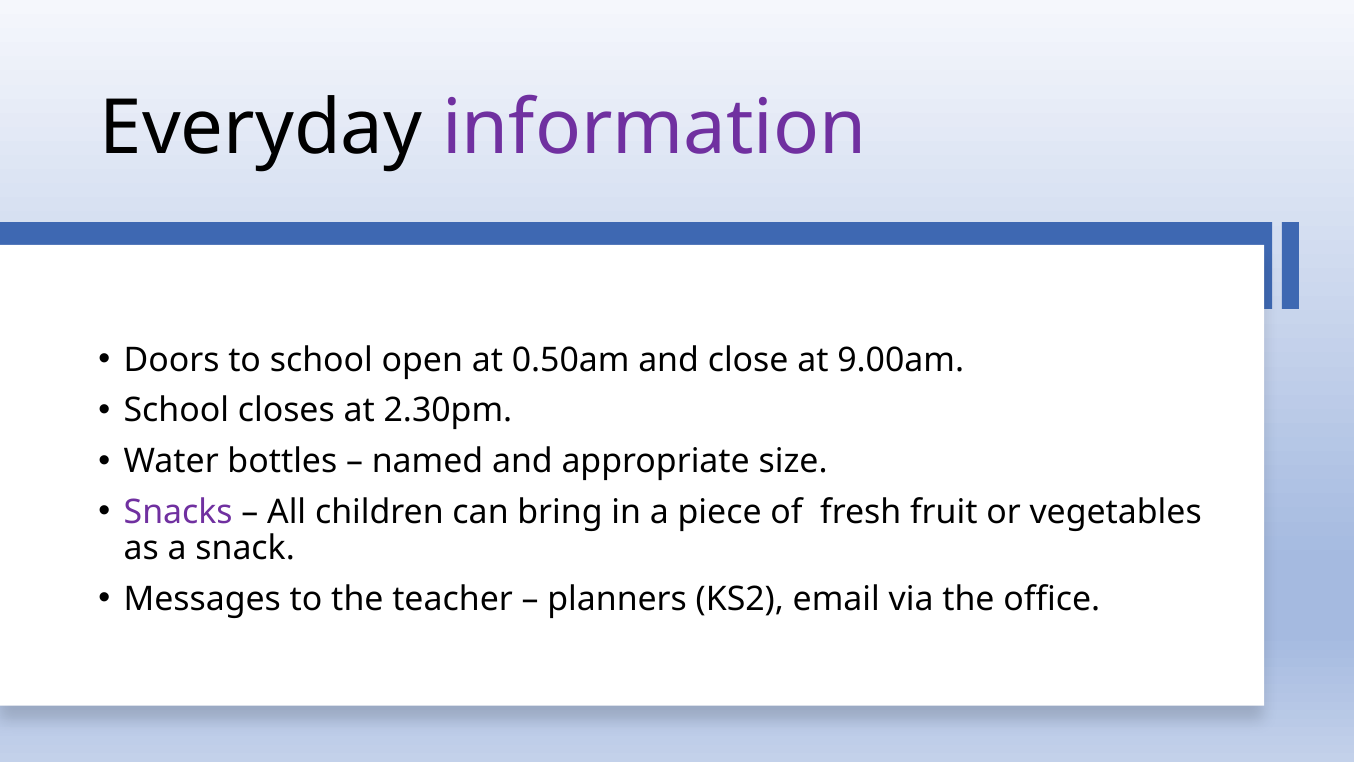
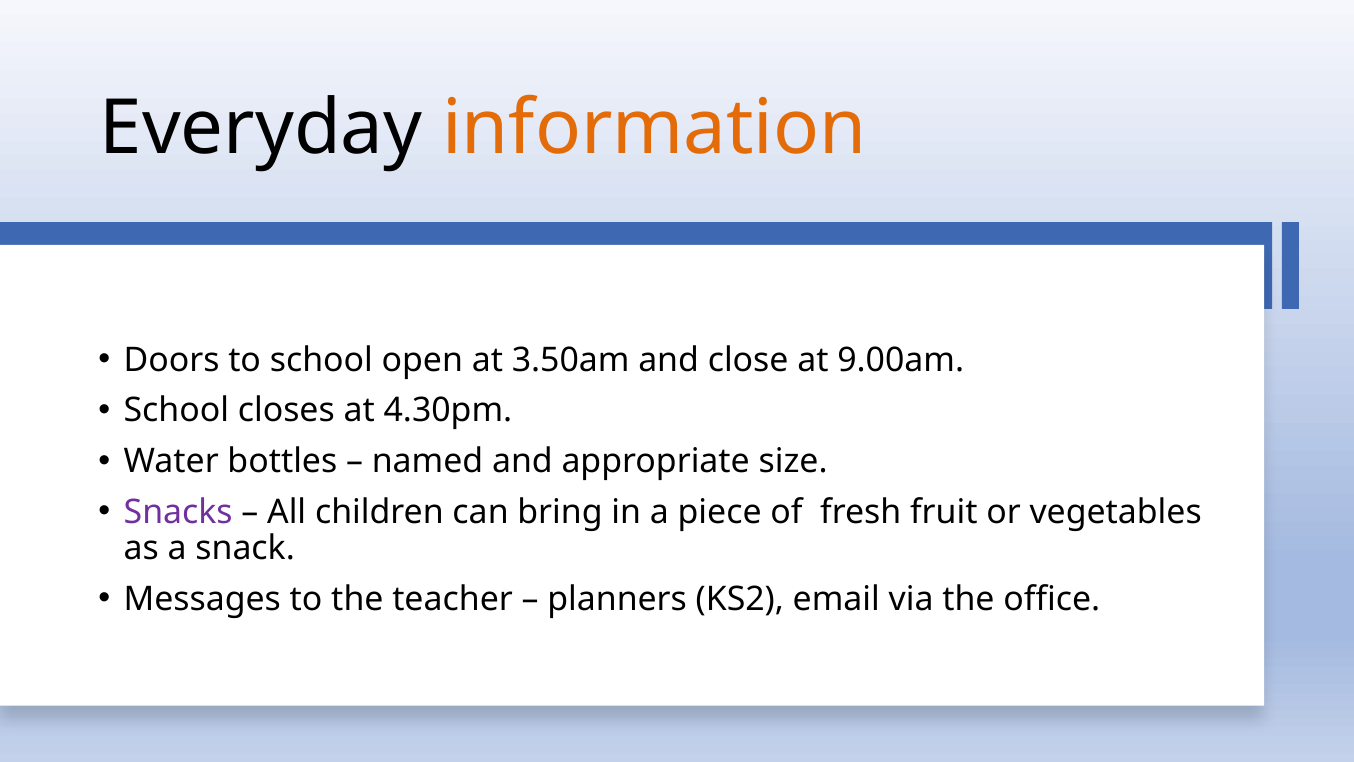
information colour: purple -> orange
0.50am: 0.50am -> 3.50am
2.30pm: 2.30pm -> 4.30pm
